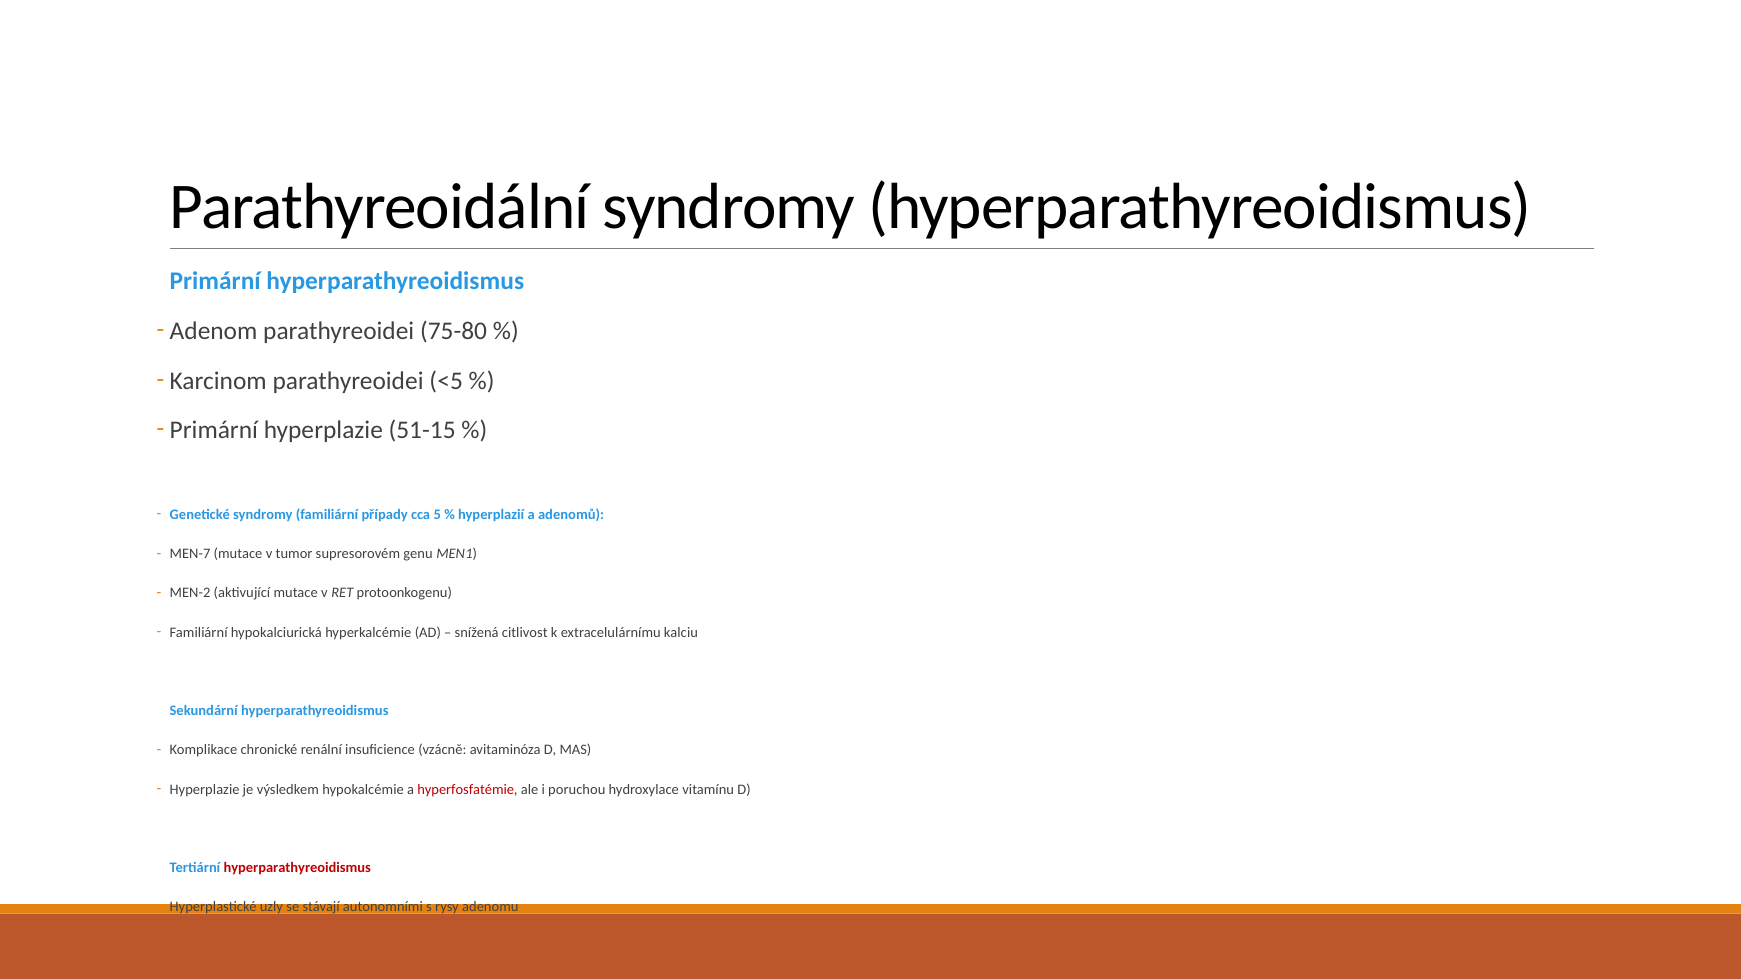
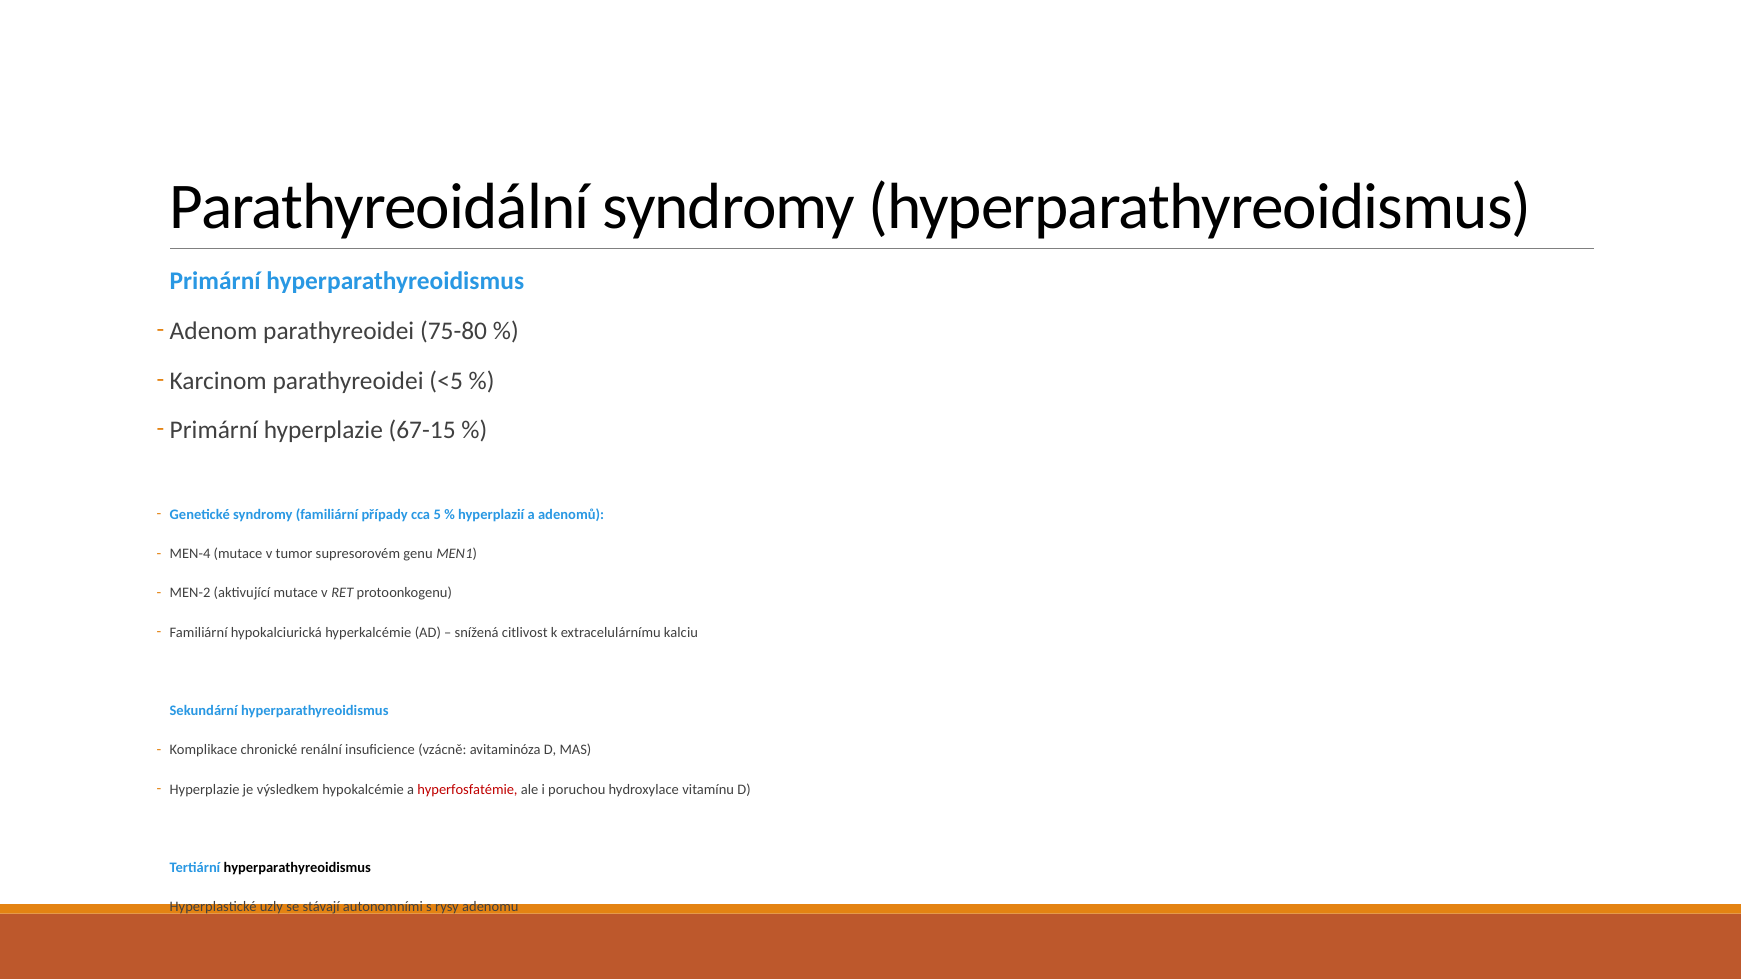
51-15: 51-15 -> 67-15
MEN-7: MEN-7 -> MEN-4
hyperparathyreoidismus at (297, 868) colour: red -> black
